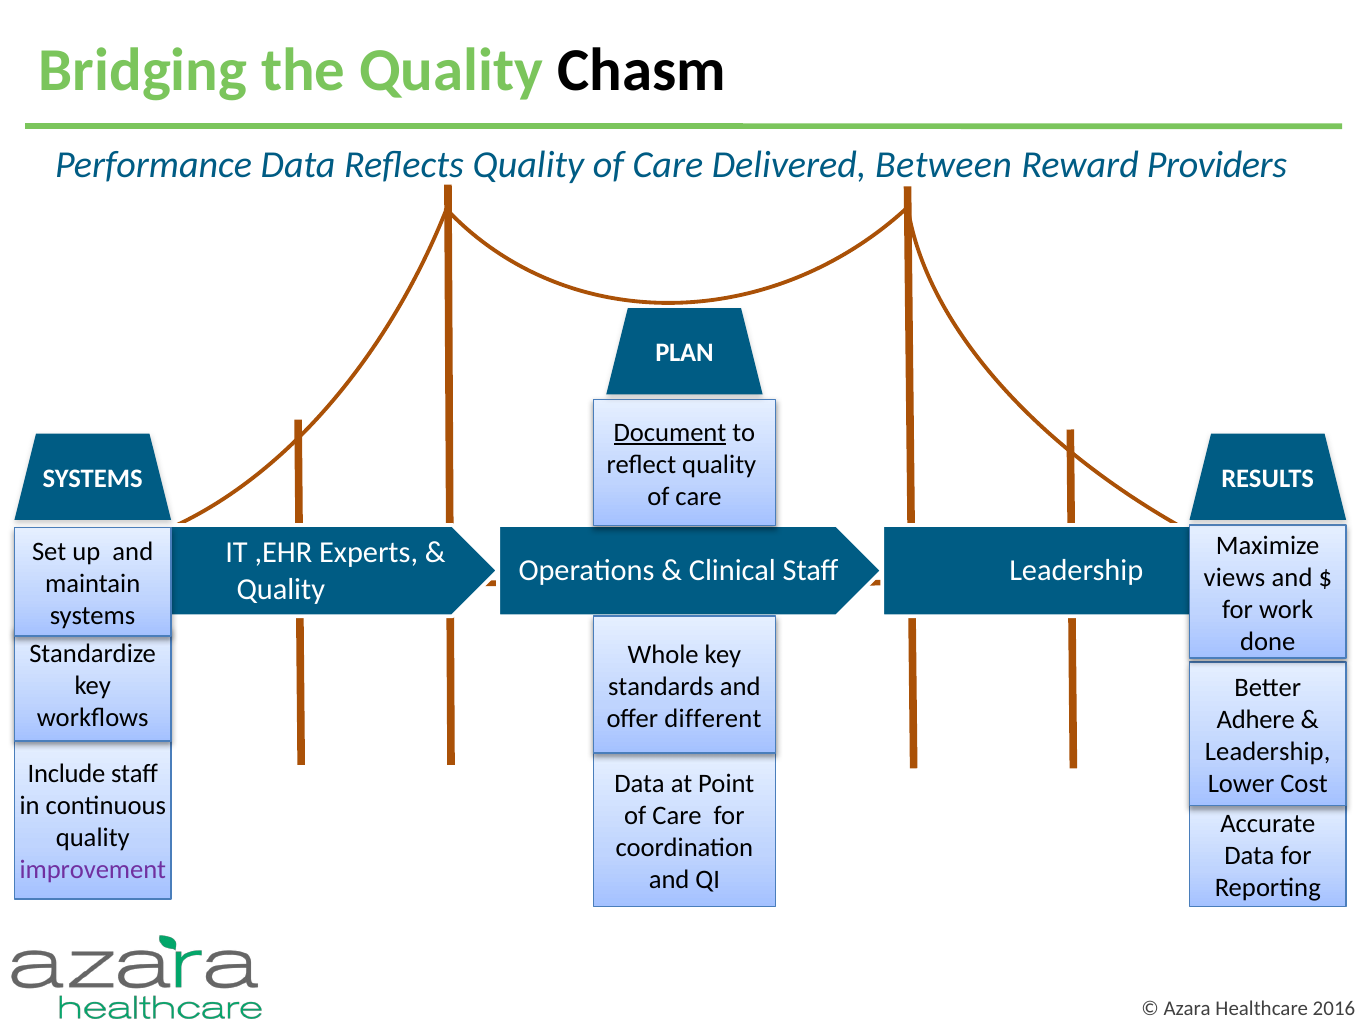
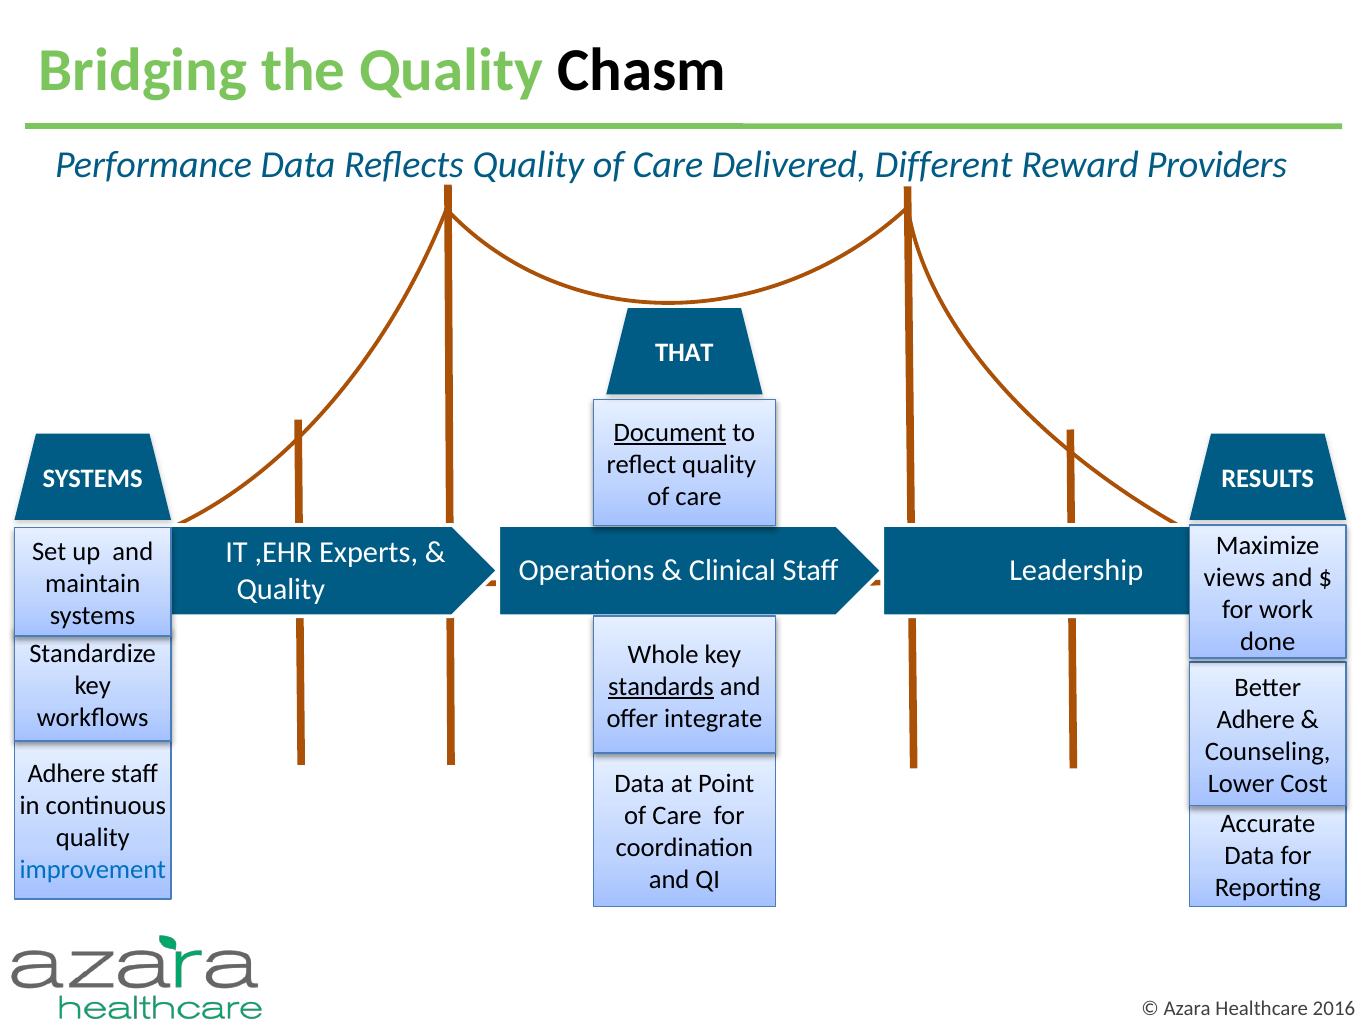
Between: Between -> Different
PLAN: PLAN -> THAT
standards underline: none -> present
different: different -> integrate
Leadership at (1268, 751): Leadership -> Counseling
Include at (66, 774): Include -> Adhere
improvement colour: purple -> blue
